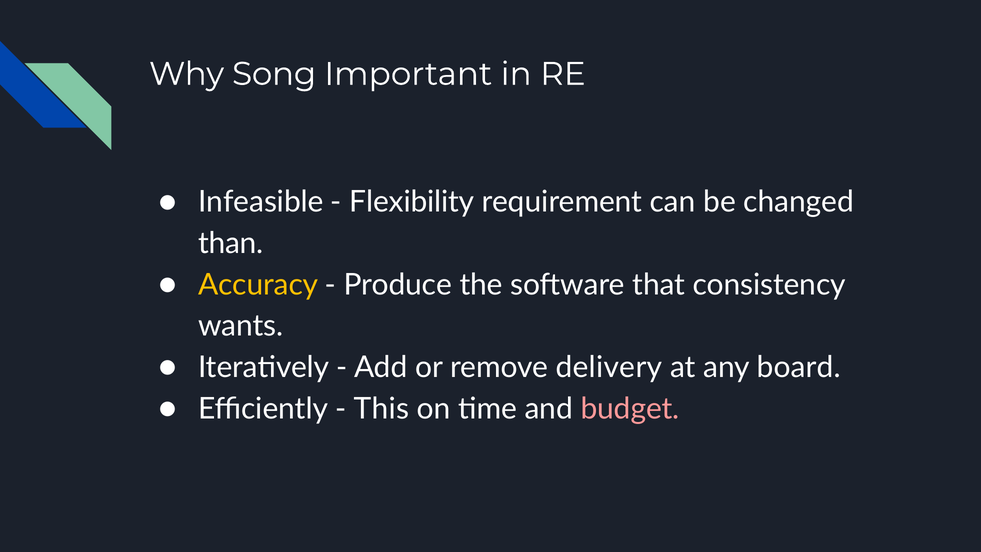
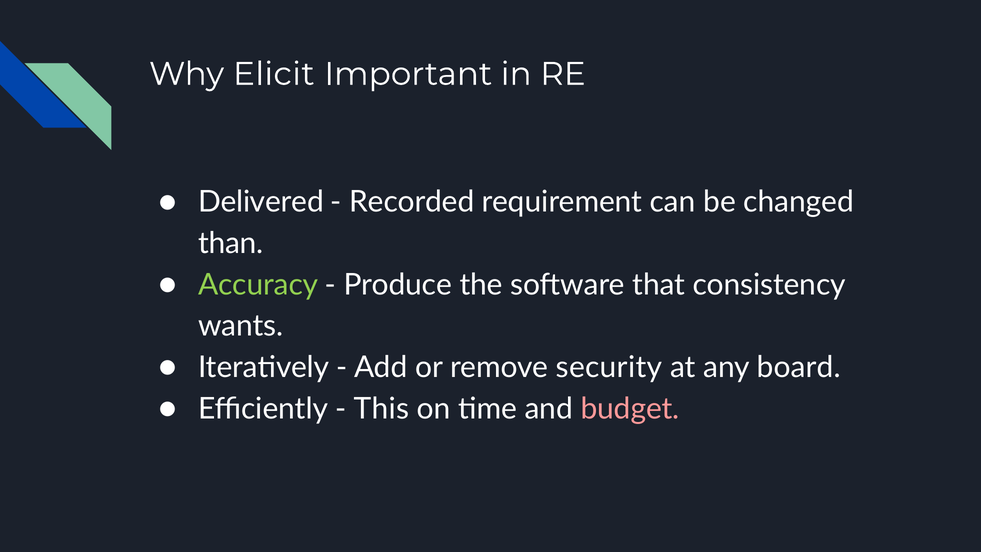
Song: Song -> Elicit
Infeasible: Infeasible -> Delivered
Flexibility: Flexibility -> Recorded
Accuracy colour: yellow -> light green
delivery: delivery -> security
